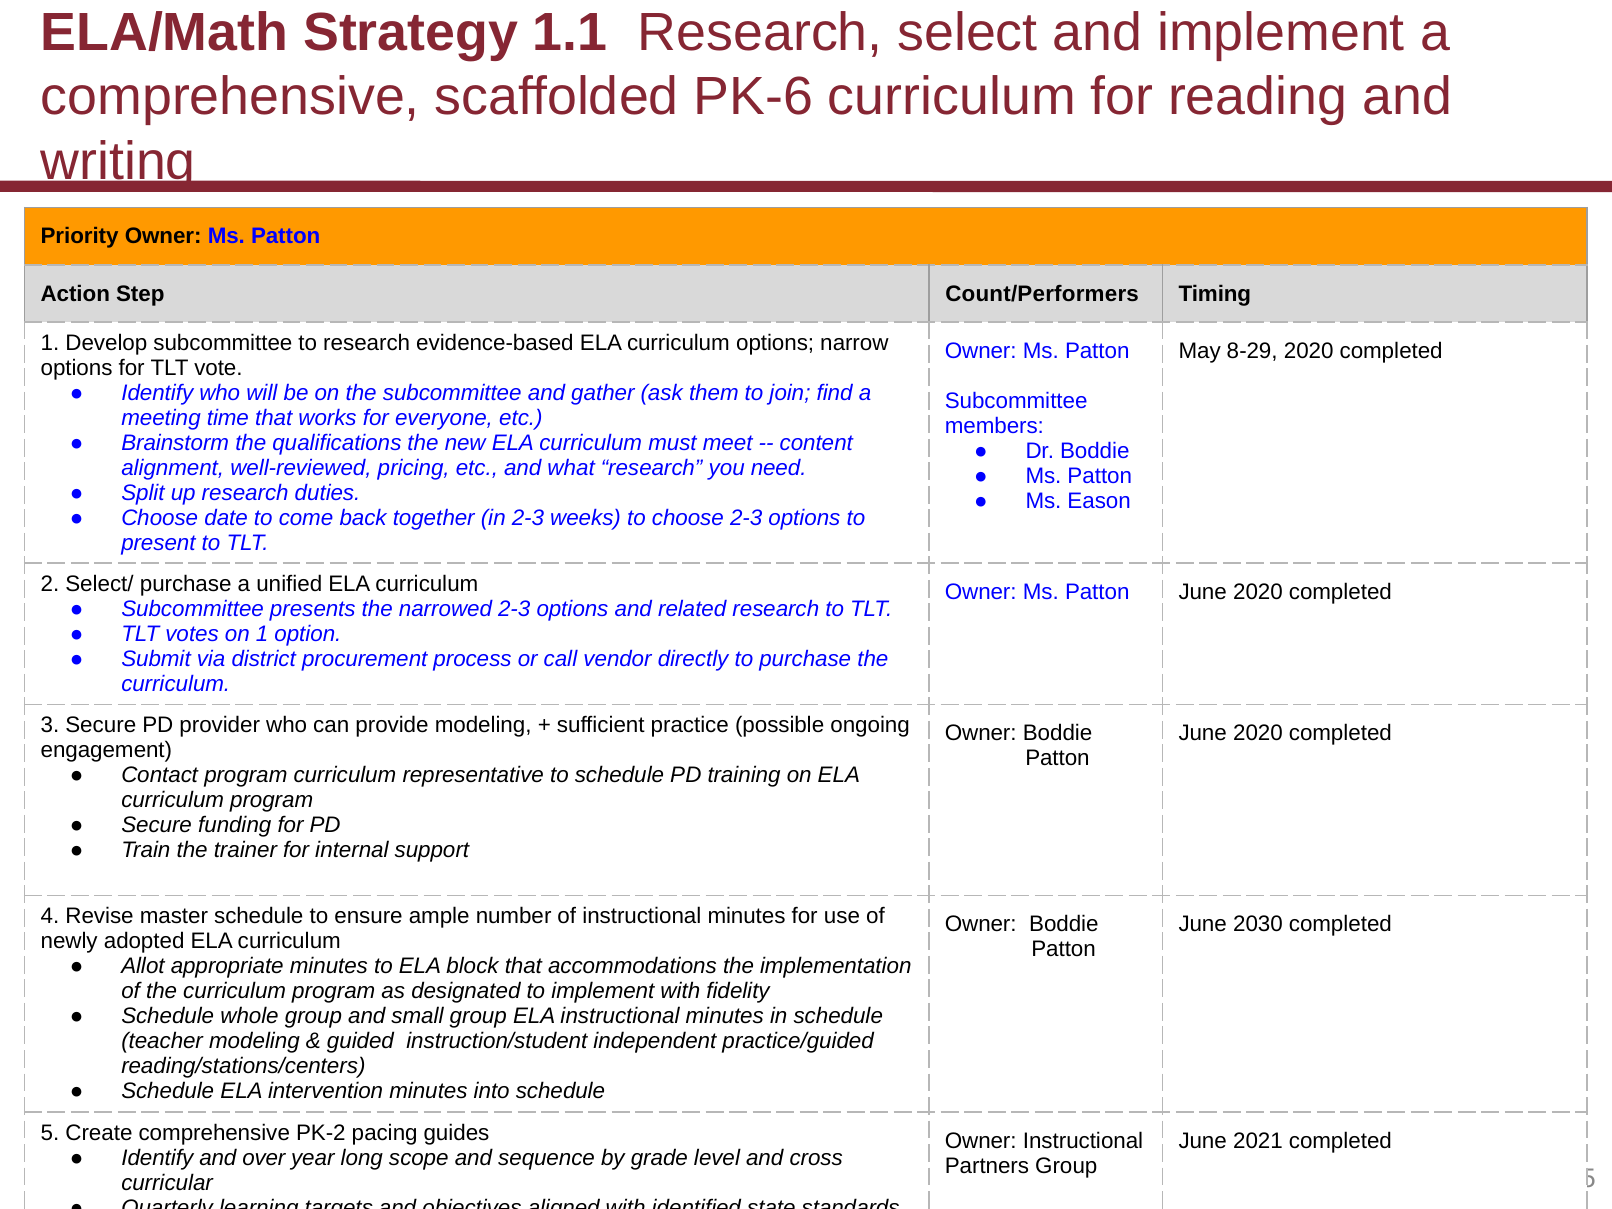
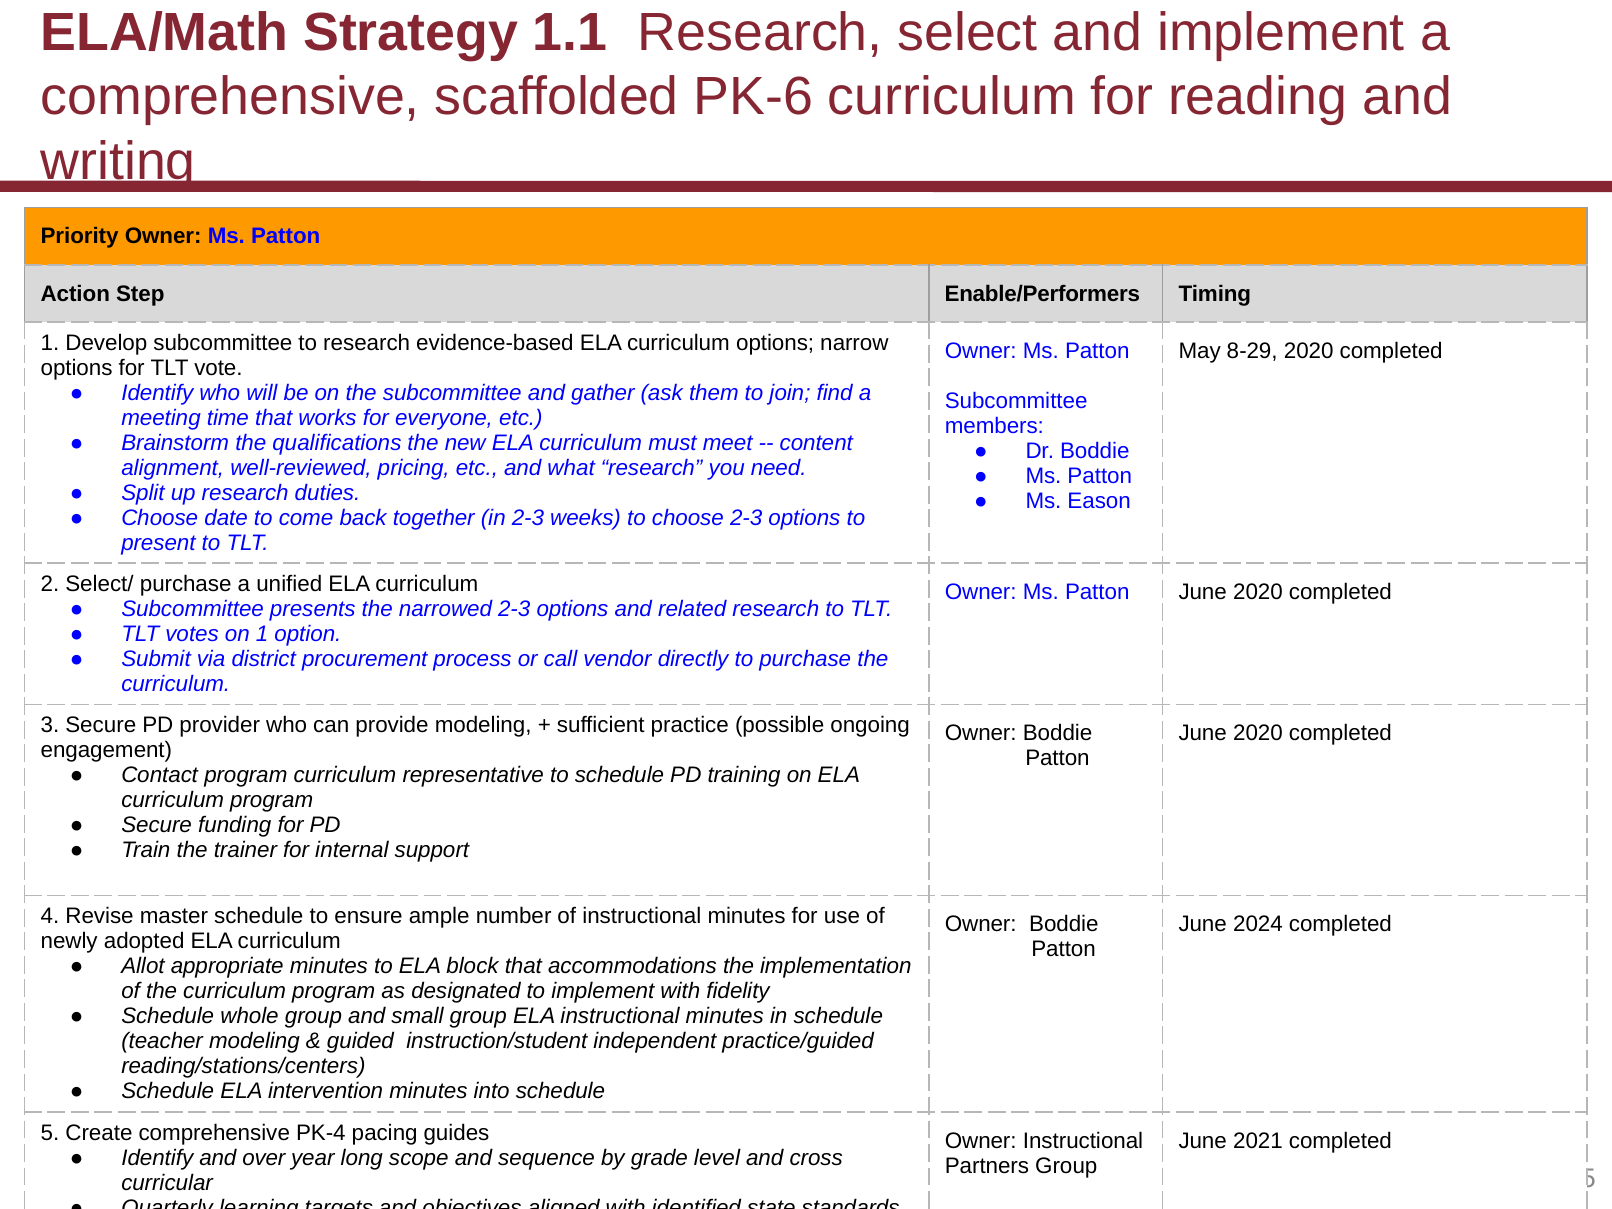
Count/Performers: Count/Performers -> Enable/Performers
2030: 2030 -> 2024
PK-2: PK-2 -> PK-4
